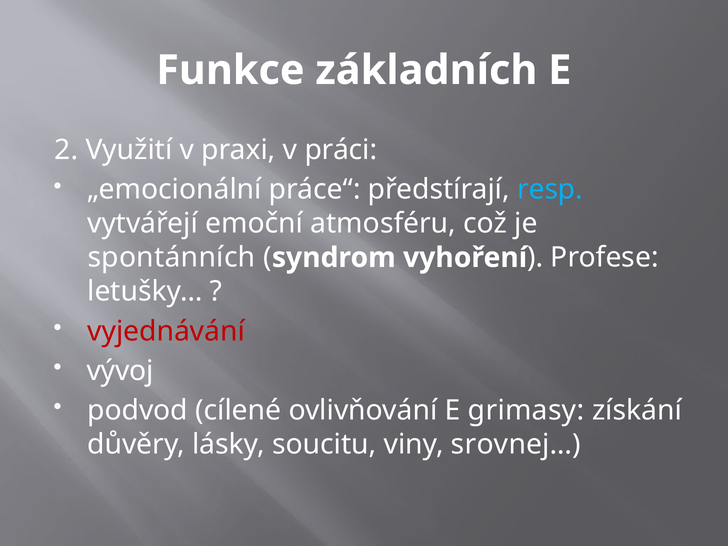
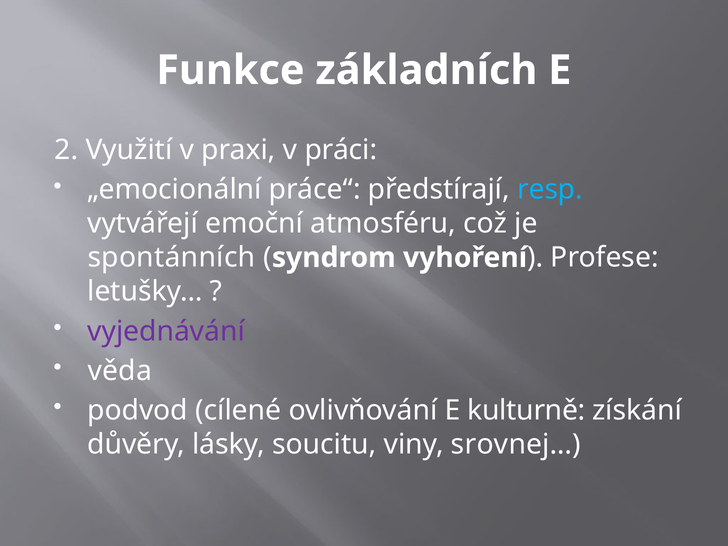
vyjednávání colour: red -> purple
vývoj: vývoj -> věda
grimasy: grimasy -> kulturně
